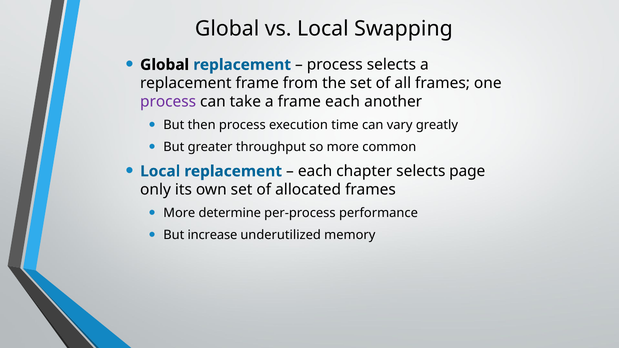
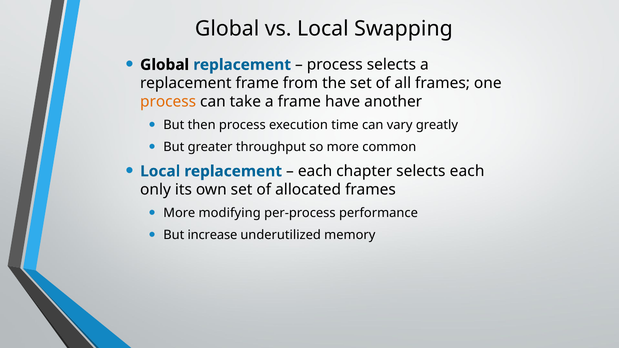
process at (168, 102) colour: purple -> orange
frame each: each -> have
selects page: page -> each
determine: determine -> modifying
